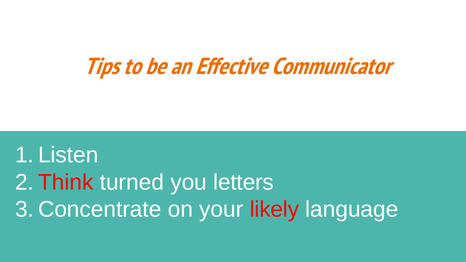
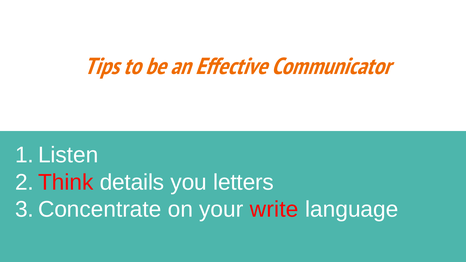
turned: turned -> details
likely: likely -> write
